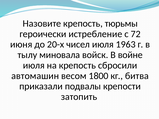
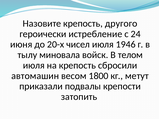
тюрьмы: тюрьмы -> другого
72: 72 -> 24
1963: 1963 -> 1946
войне: войне -> телом
битва: битва -> метут
